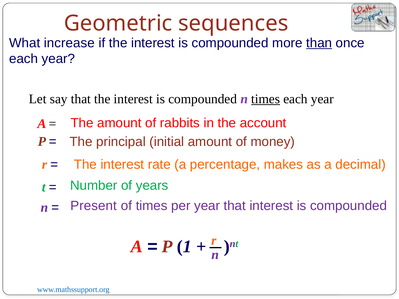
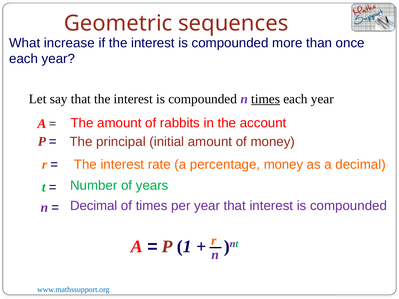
than underline: present -> none
percentage makes: makes -> money
Present at (94, 206): Present -> Decimal
